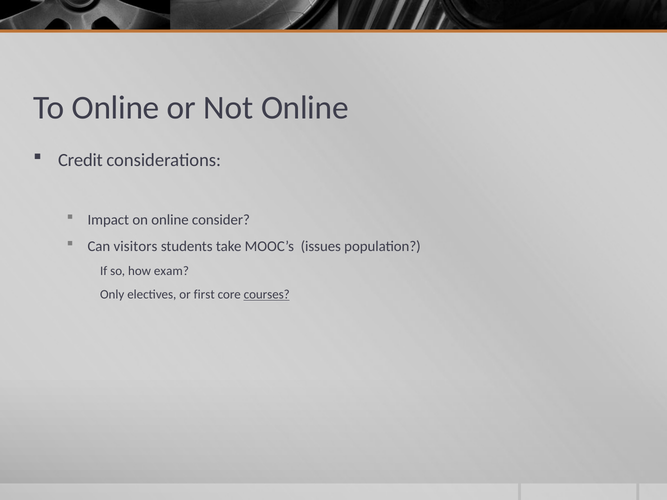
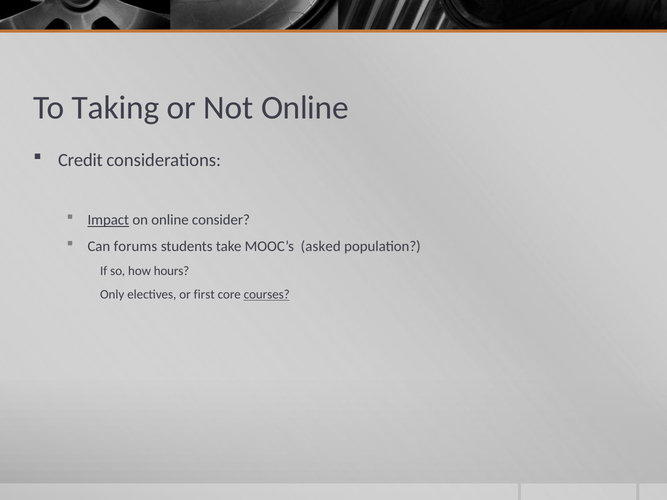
To Online: Online -> Taking
Impact underline: none -> present
visitors: visitors -> forums
issues: issues -> asked
exam: exam -> hours
